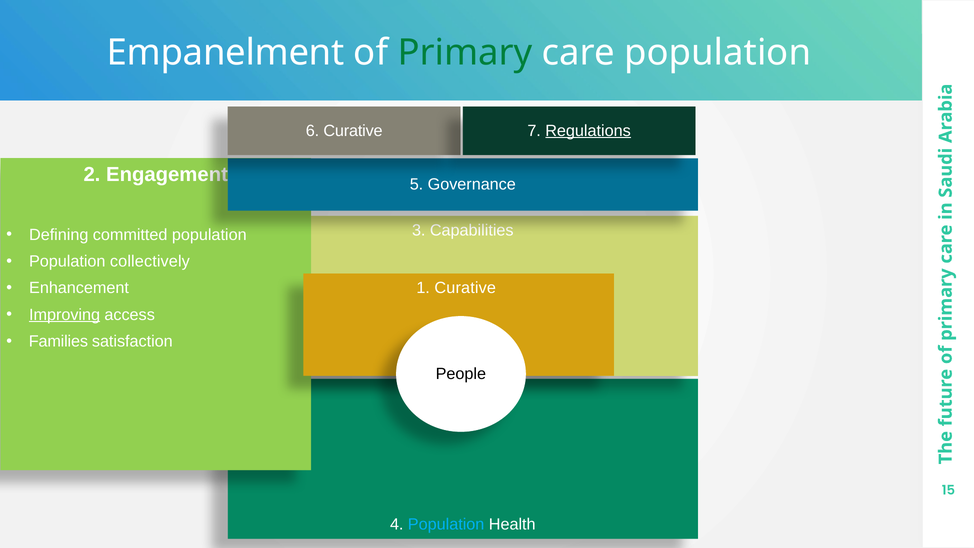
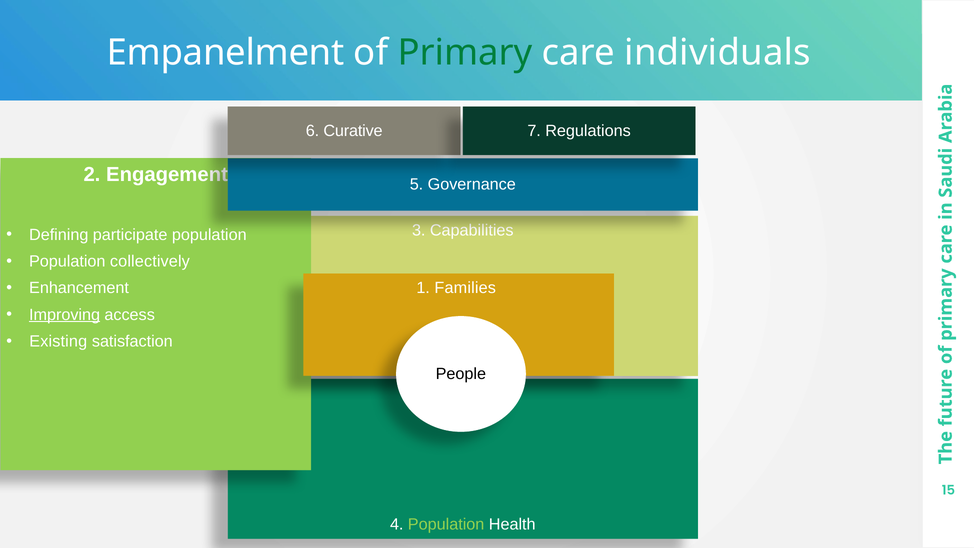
care population: population -> individuals
Regulations underline: present -> none
committed: committed -> participate
1 Curative: Curative -> Families
Families: Families -> Existing
Population at (446, 524) colour: light blue -> light green
